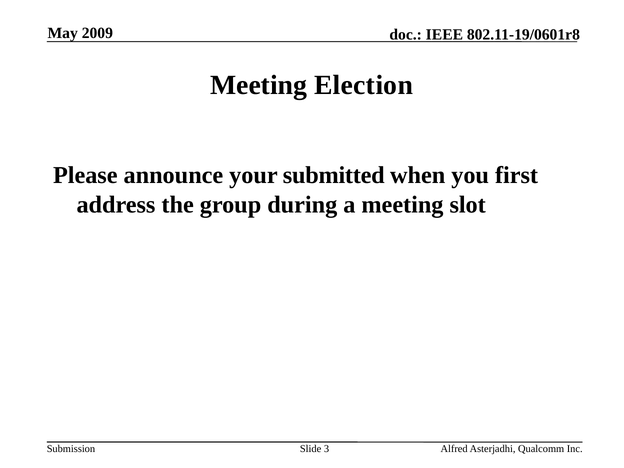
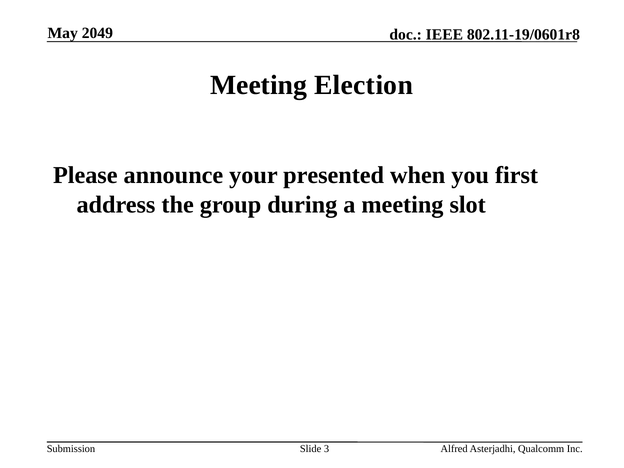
2009: 2009 -> 2049
submitted: submitted -> presented
